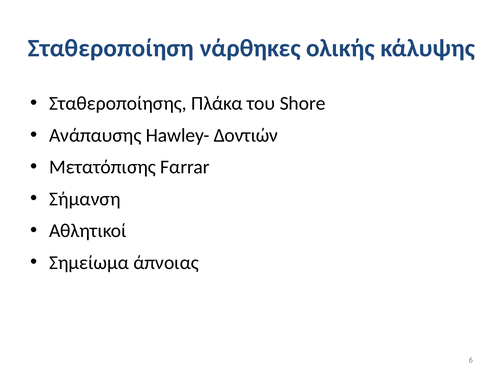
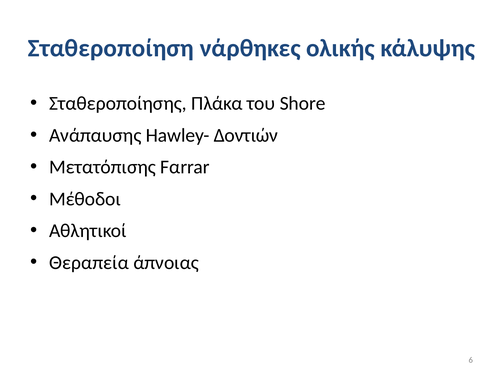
Σήμανση: Σήμανση -> Μέθοδοι
Σημείωμα: Σημείωμα -> Θεραπεία
